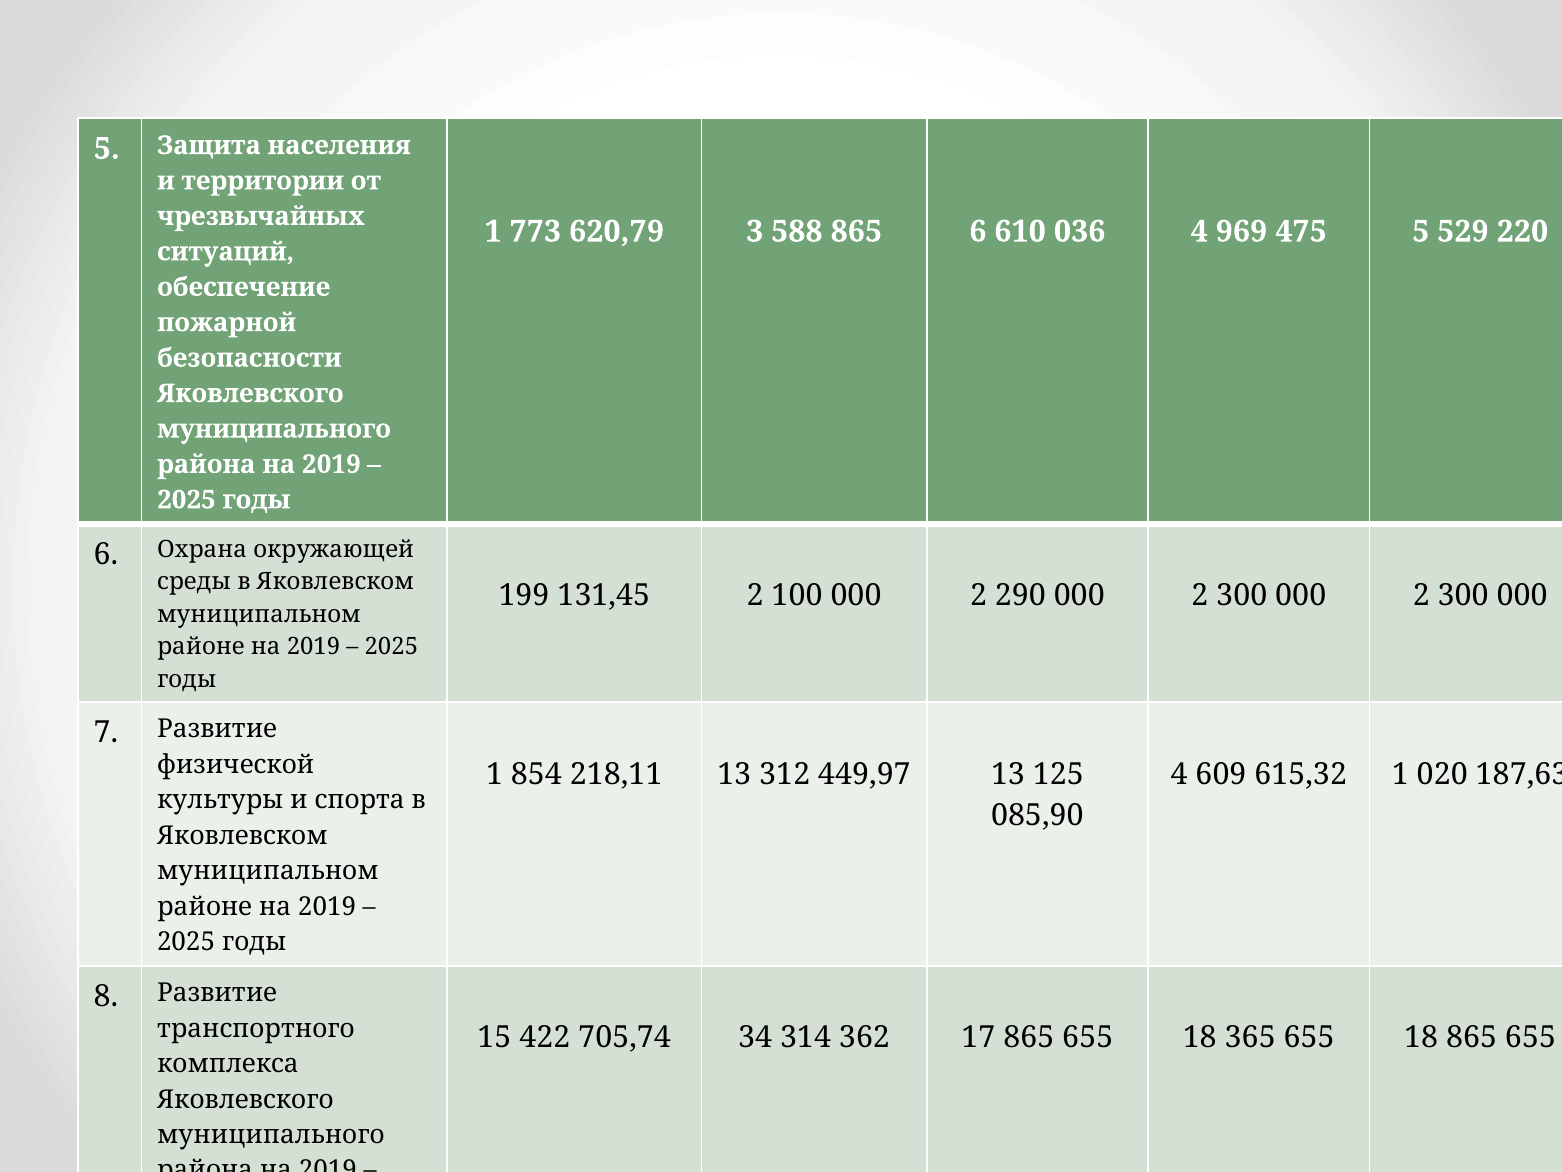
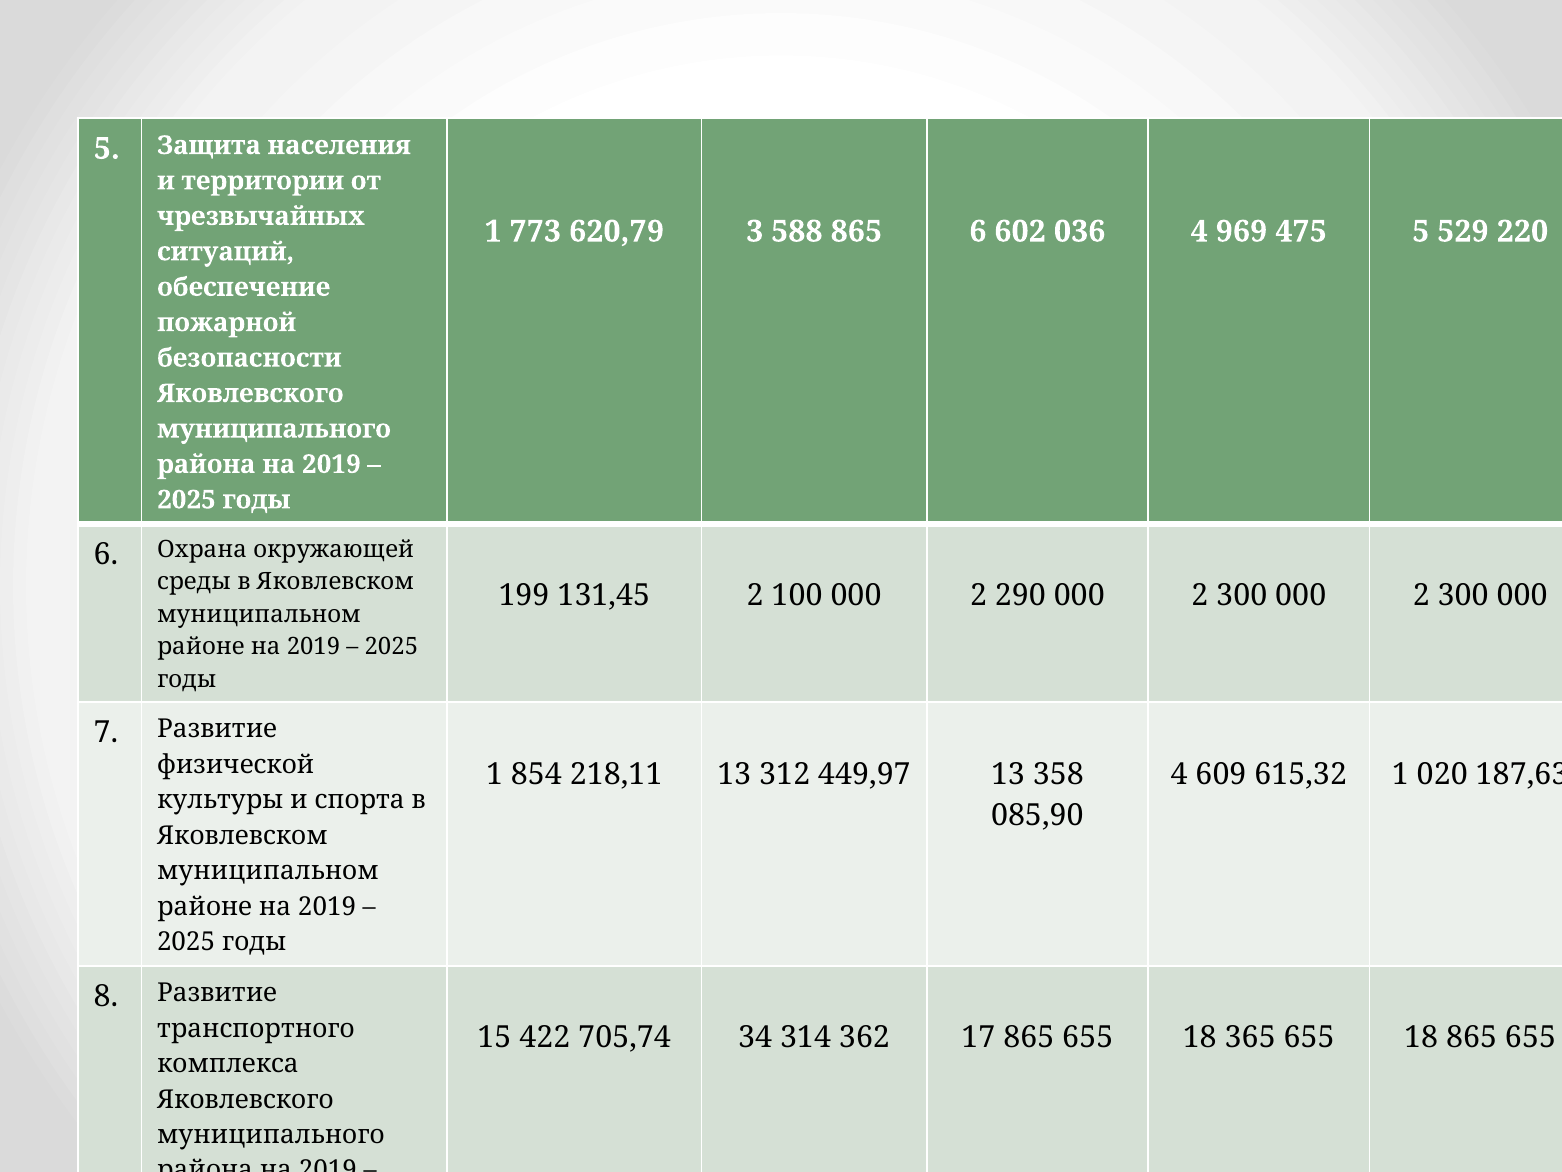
610: 610 -> 602
125: 125 -> 358
